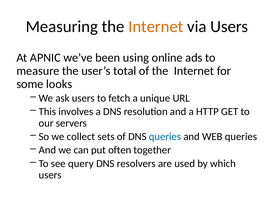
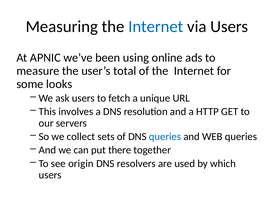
Internet at (156, 27) colour: orange -> blue
often: often -> there
query: query -> origin
